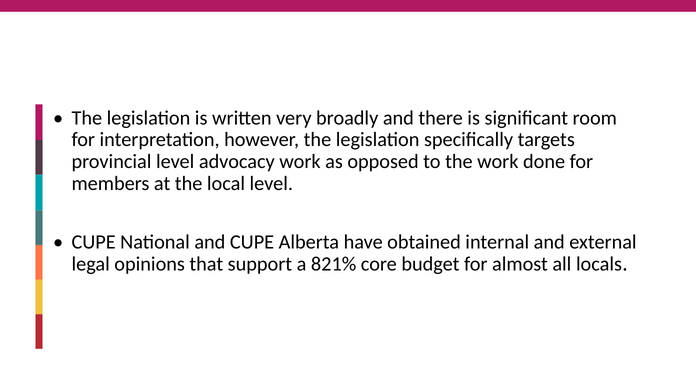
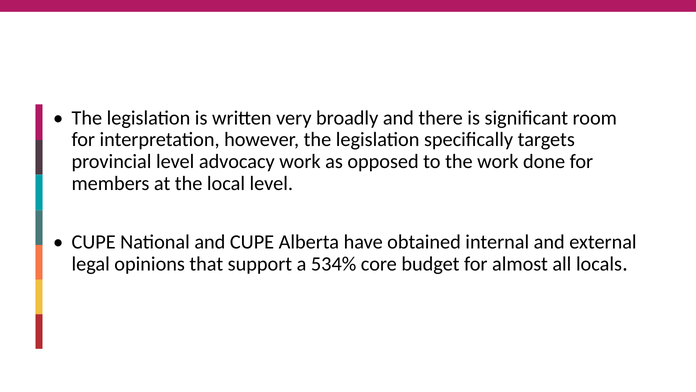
821%: 821% -> 534%
